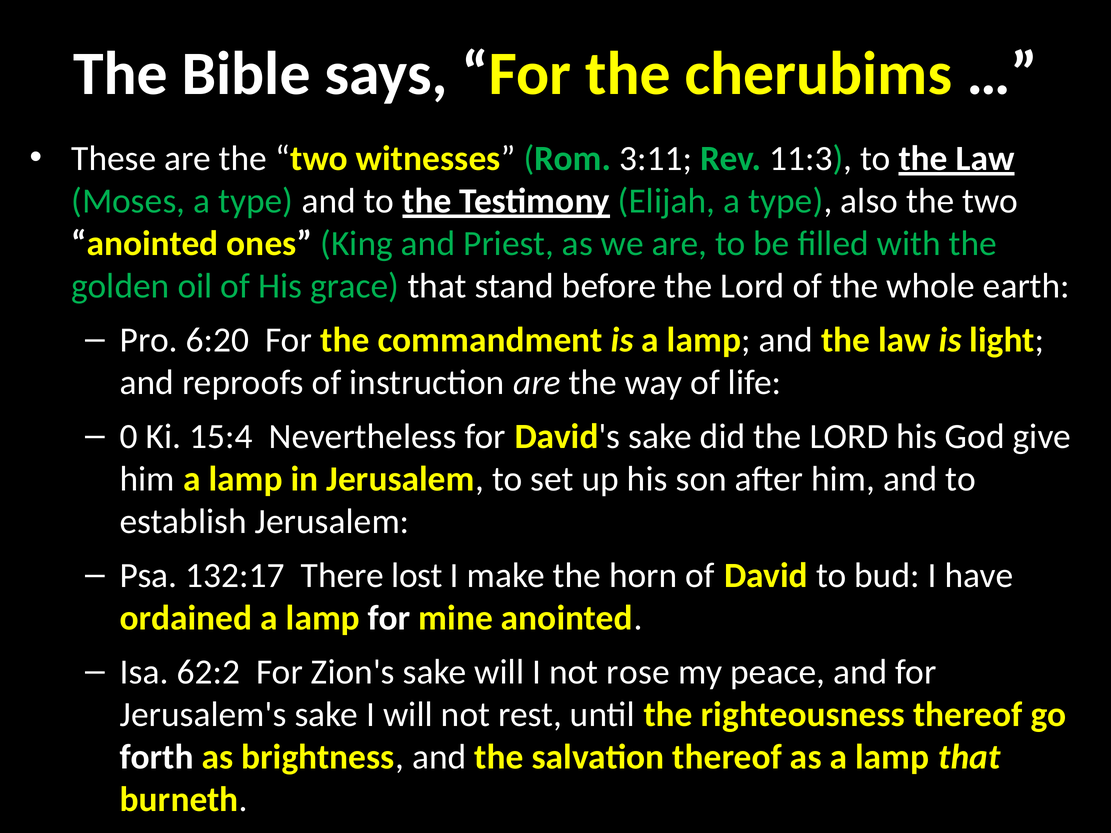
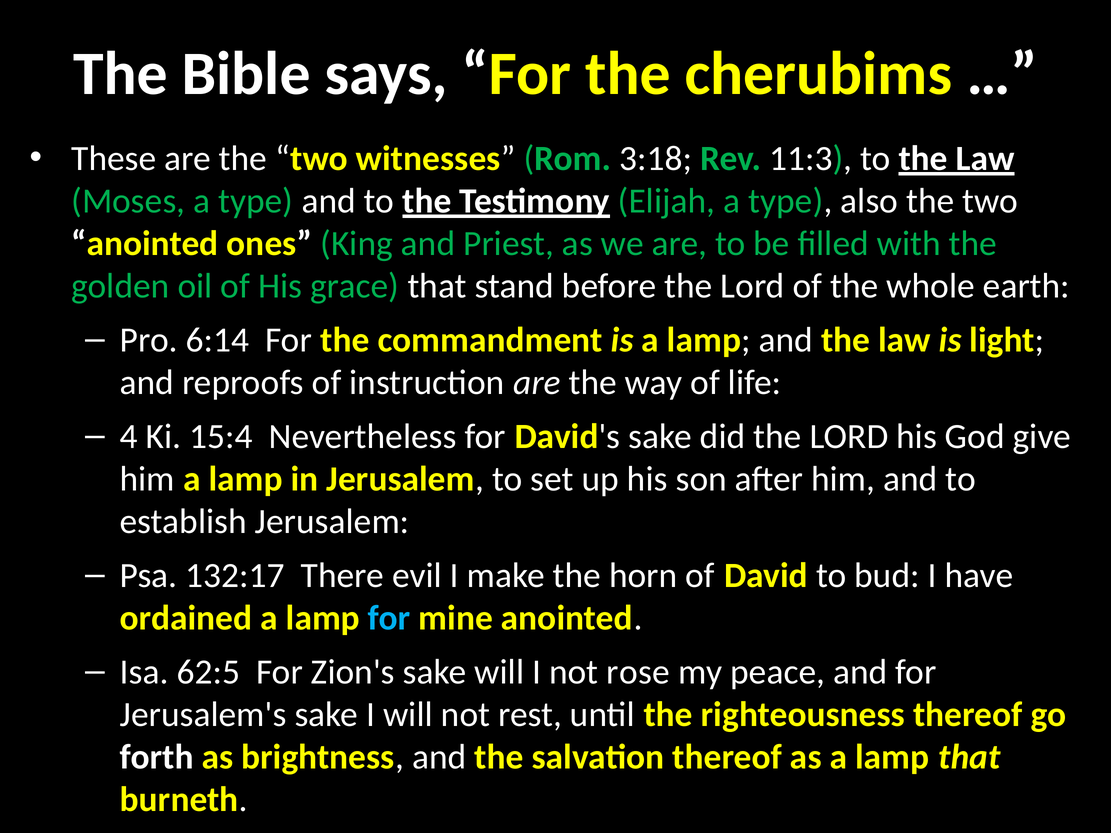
3:11: 3:11 -> 3:18
6:20: 6:20 -> 6:14
0: 0 -> 4
lost: lost -> evil
for at (389, 618) colour: white -> light blue
62:2: 62:2 -> 62:5
